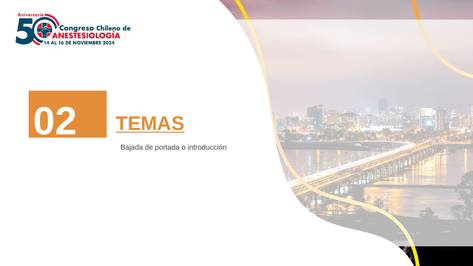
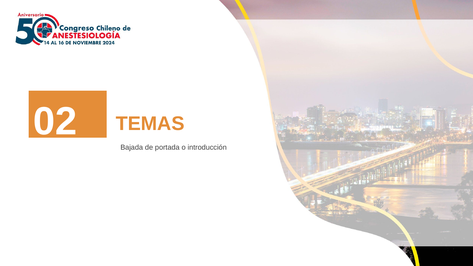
TEMAS underline: present -> none
